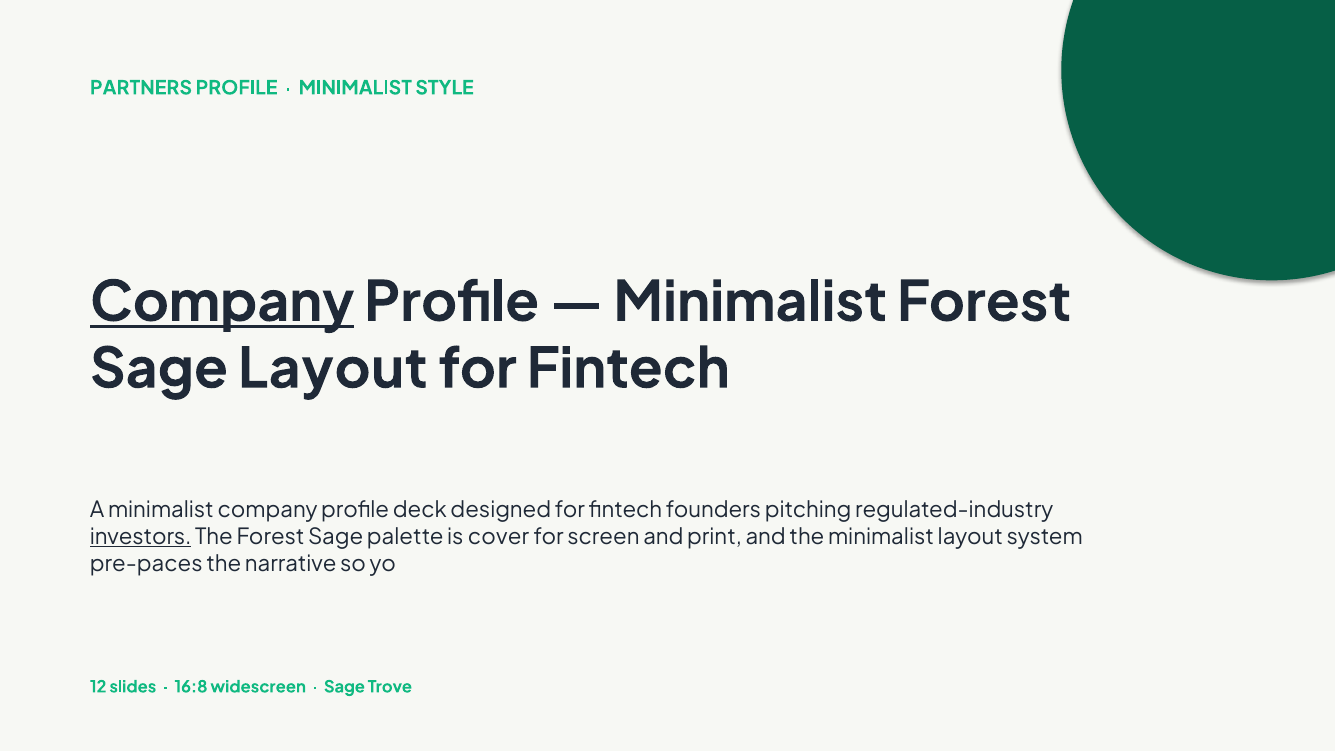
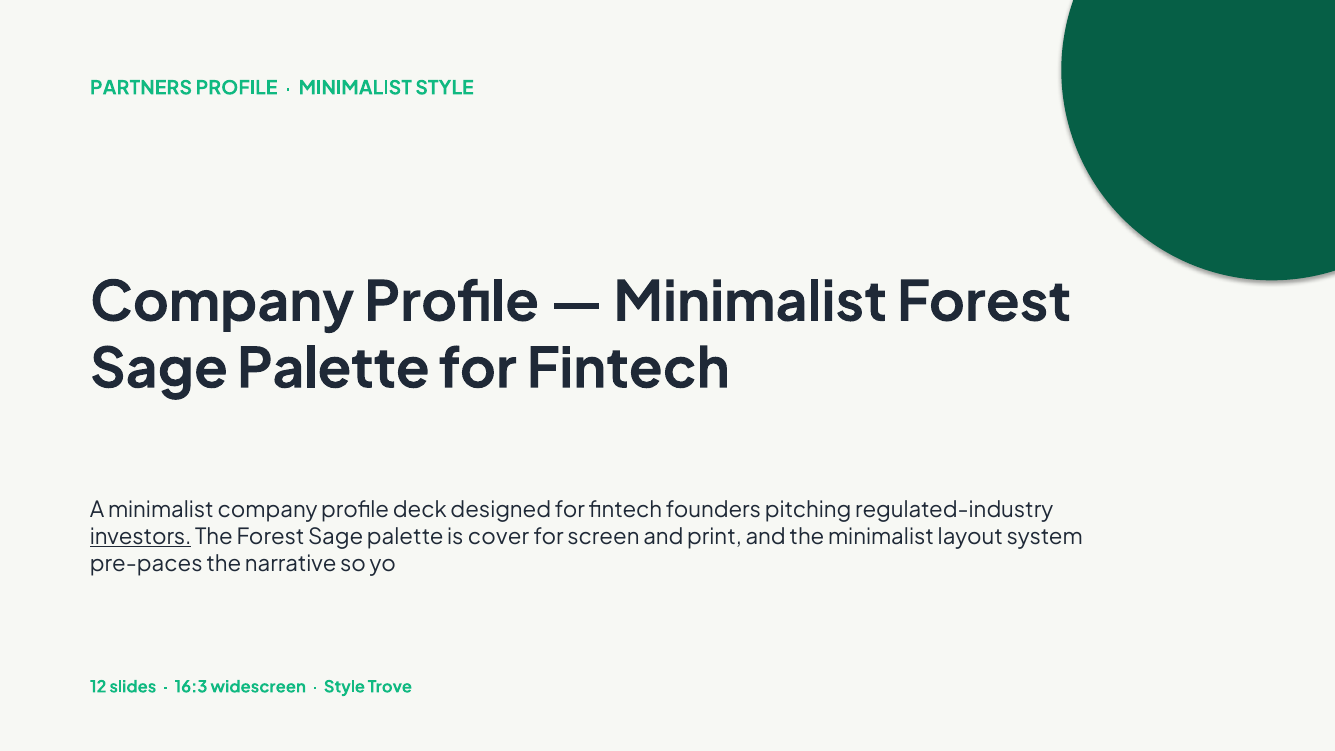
Company at (222, 302) underline: present -> none
Layout at (333, 369): Layout -> Palette
16:8: 16:8 -> 16:3
Sage at (344, 687): Sage -> Style
